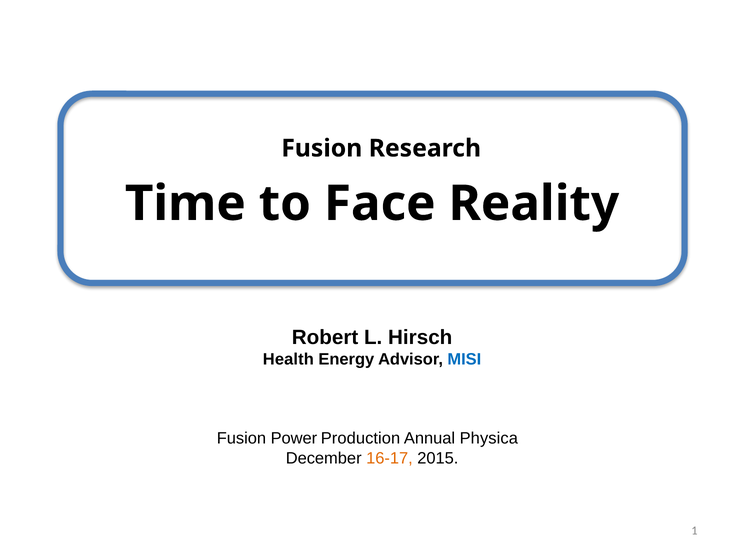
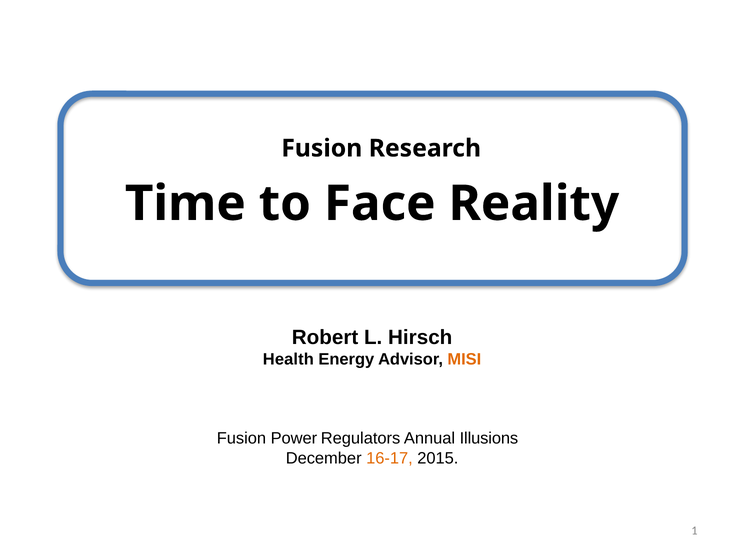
MISI colour: blue -> orange
Production: Production -> Regulators
Physica: Physica -> Illusions
